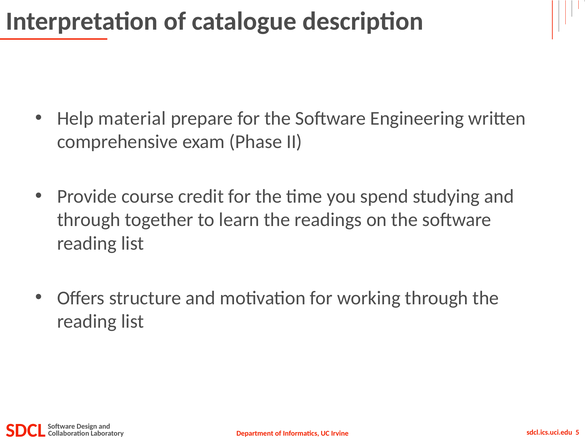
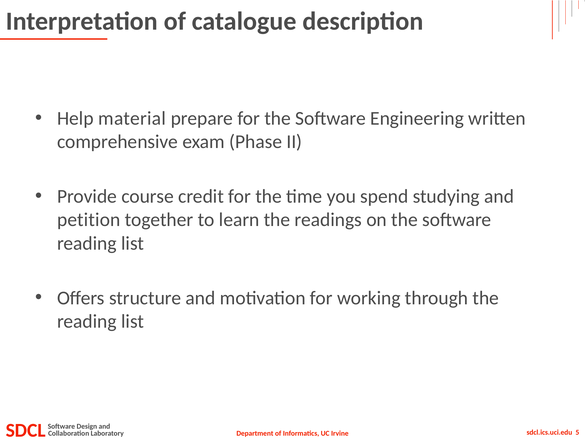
through at (89, 220): through -> petition
